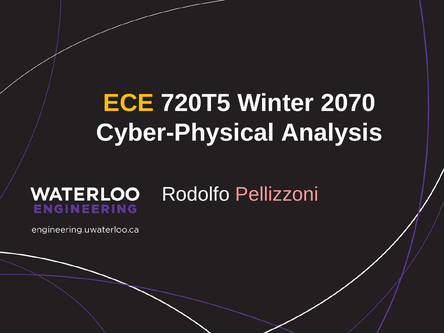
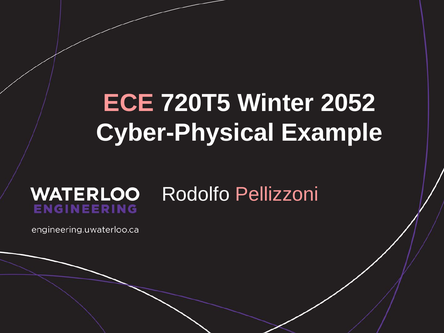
ECE colour: yellow -> pink
2070: 2070 -> 2052
Analysis: Analysis -> Example
